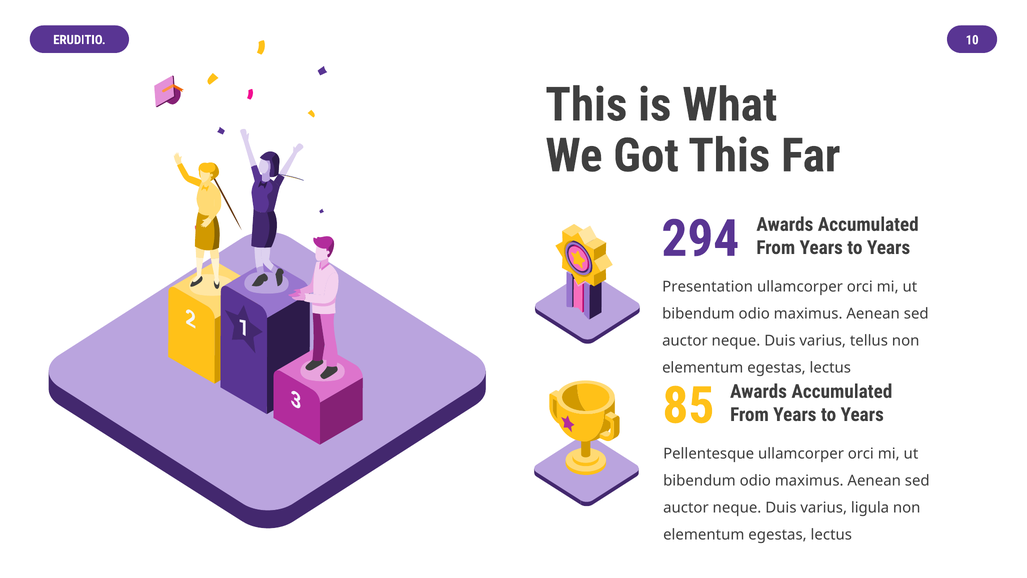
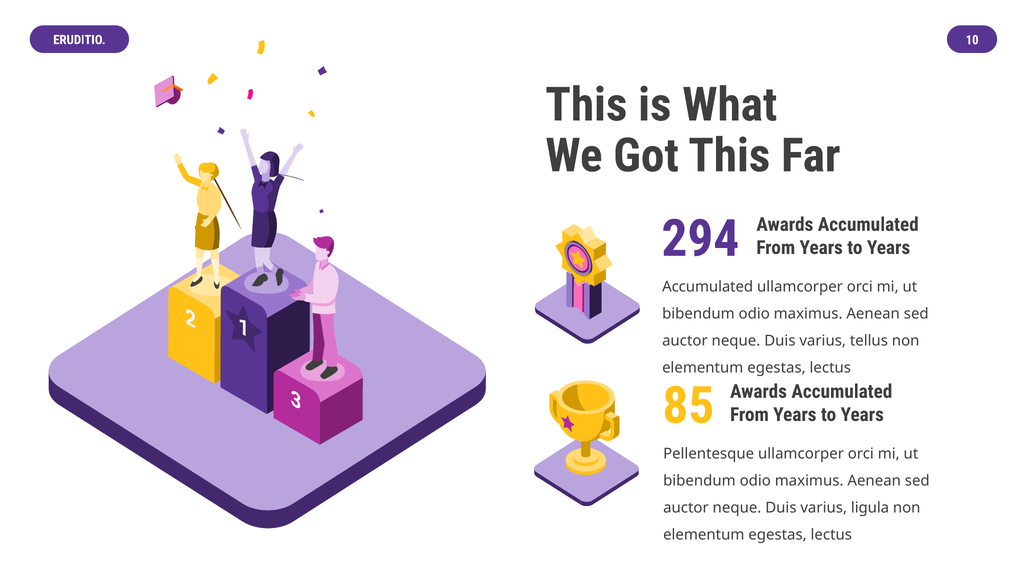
Presentation at (708, 287): Presentation -> Accumulated
